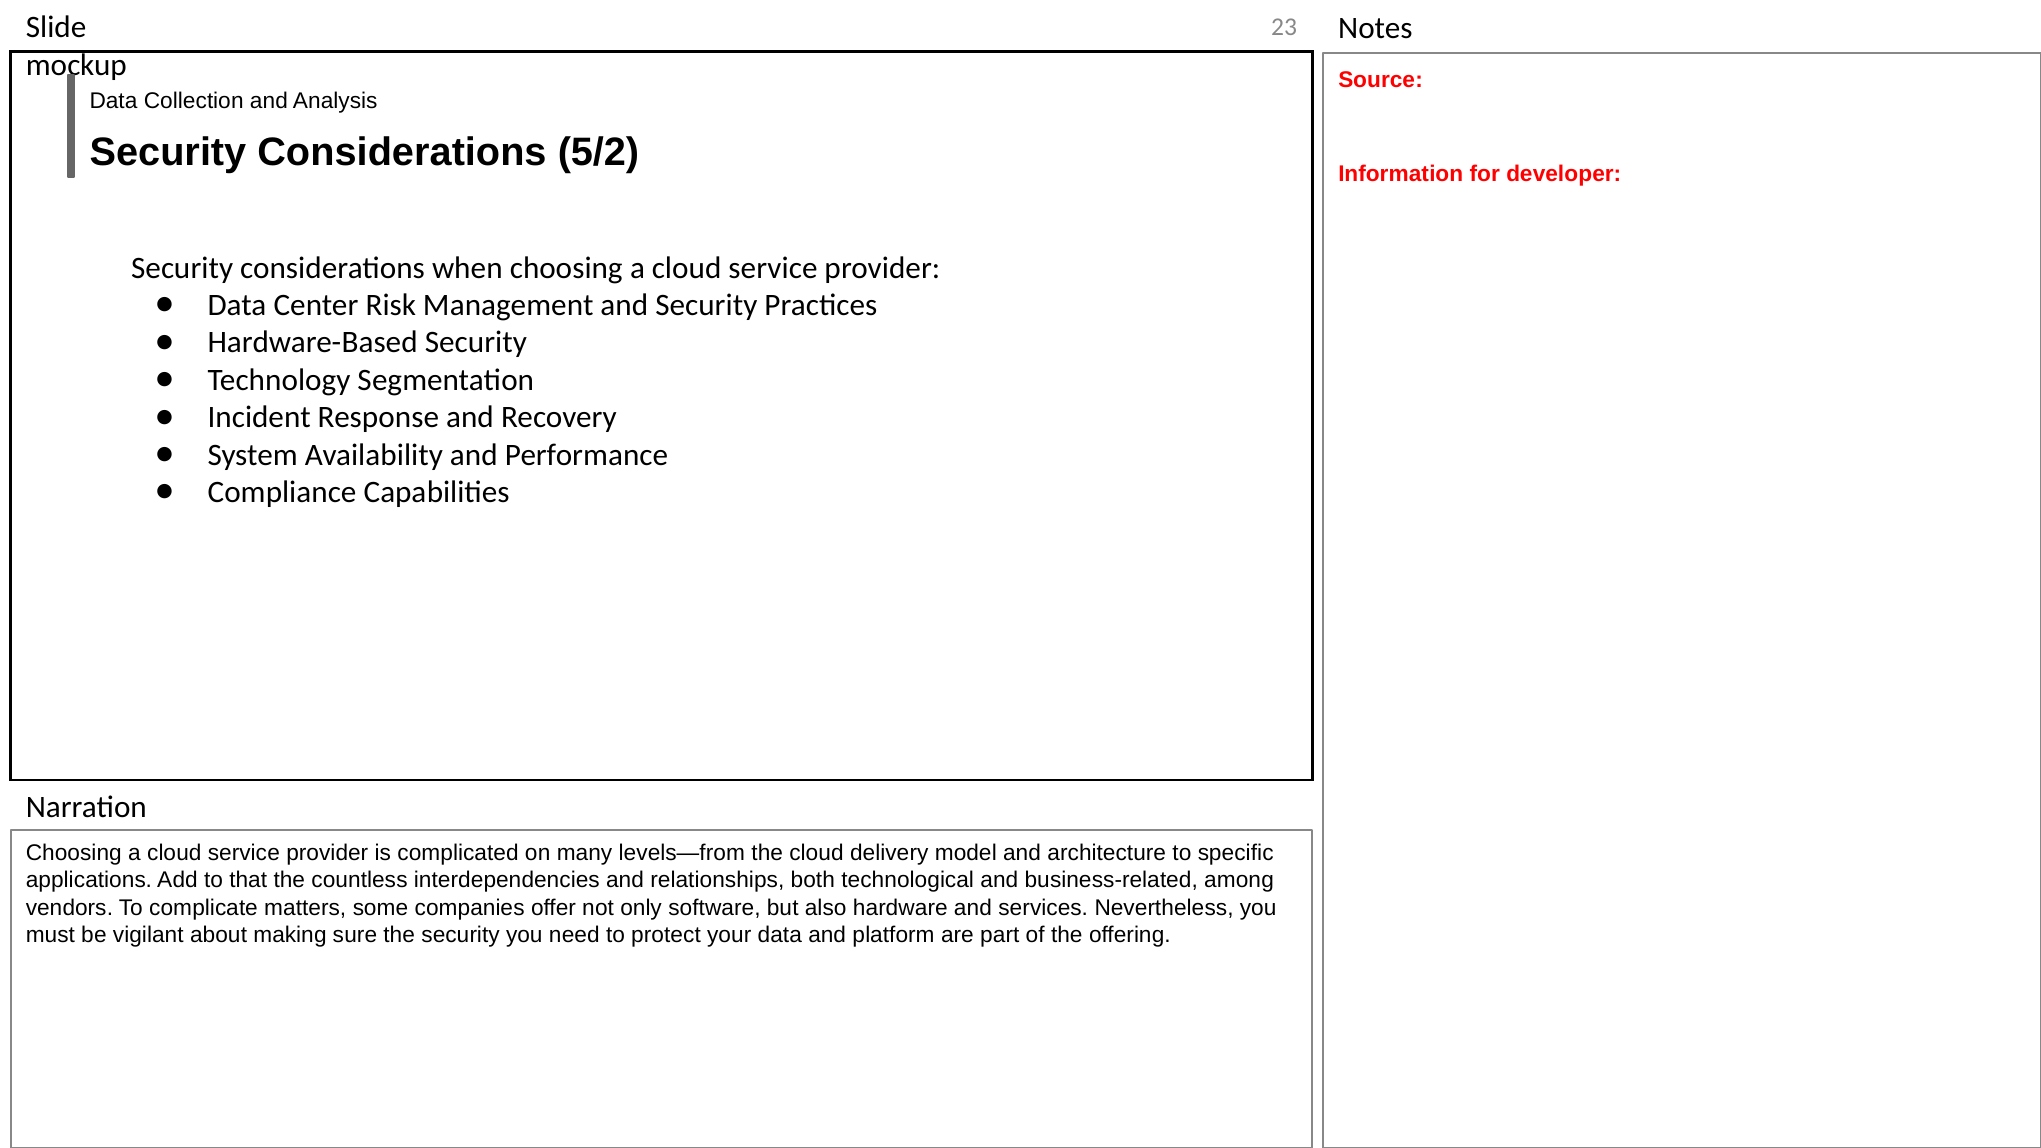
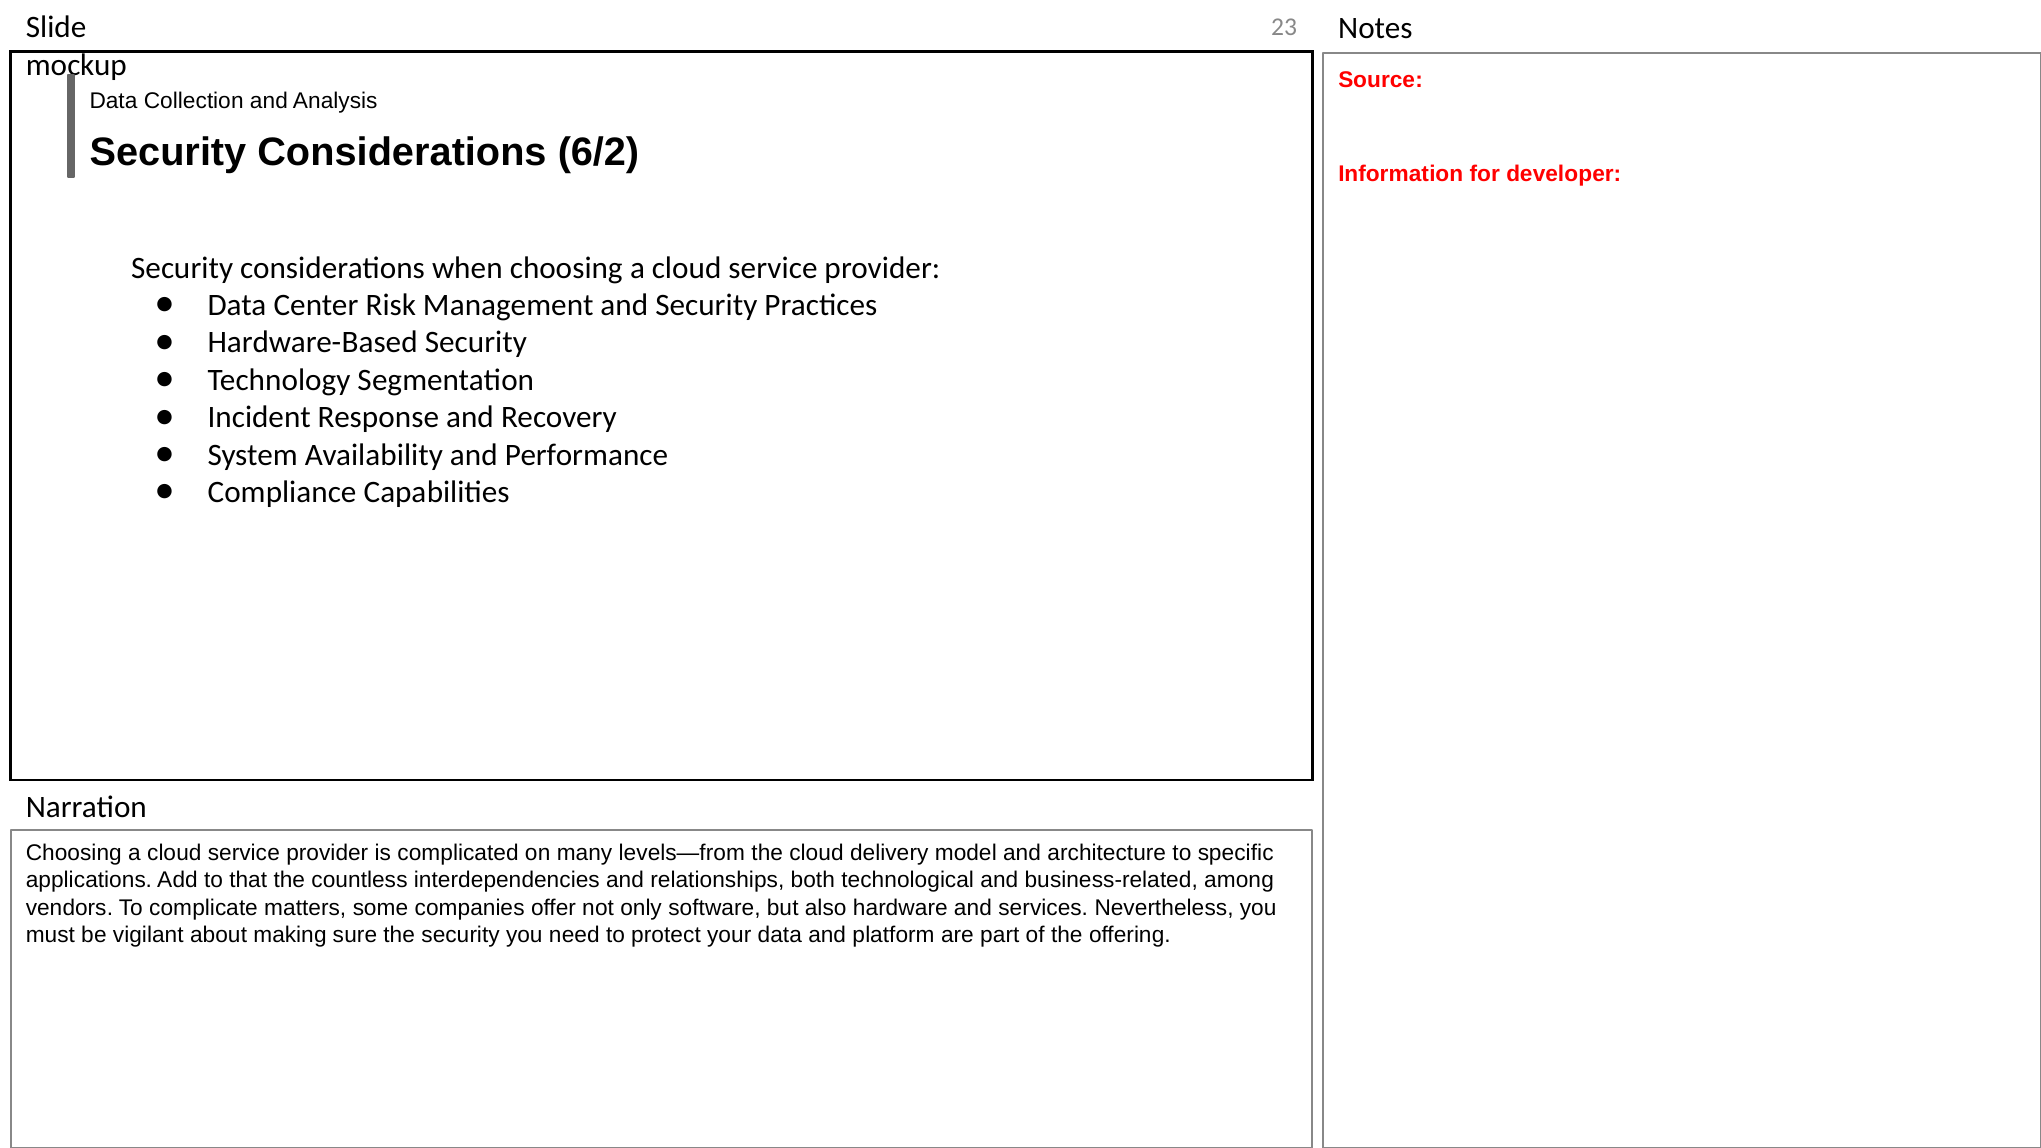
5/2: 5/2 -> 6/2
